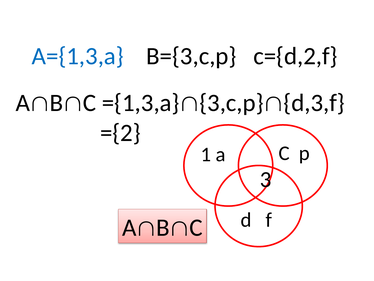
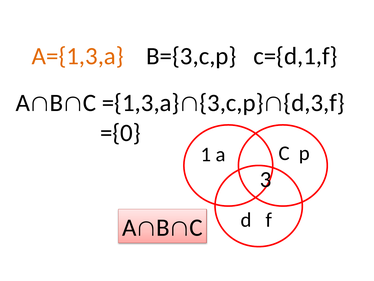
A={1,3,a colour: blue -> orange
c={d,2,f: c={d,2,f -> c={d,1,f
={2: ={2 -> ={0
